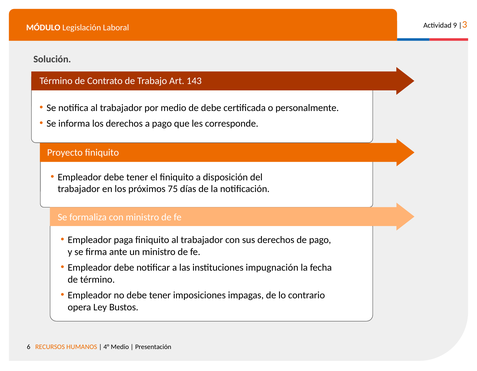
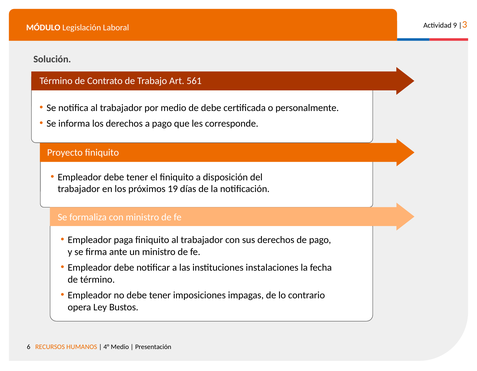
143: 143 -> 561
75: 75 -> 19
impugnación: impugnación -> instalaciones
